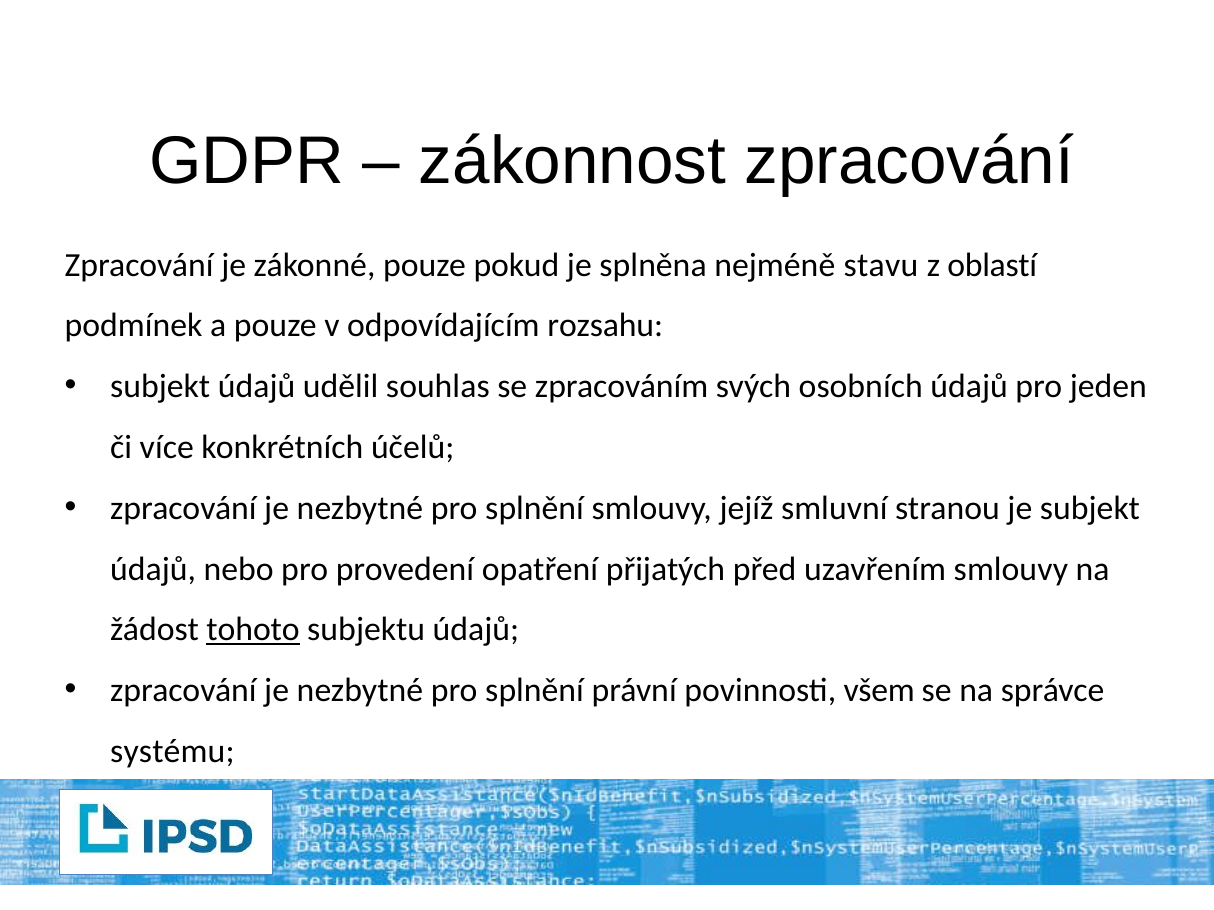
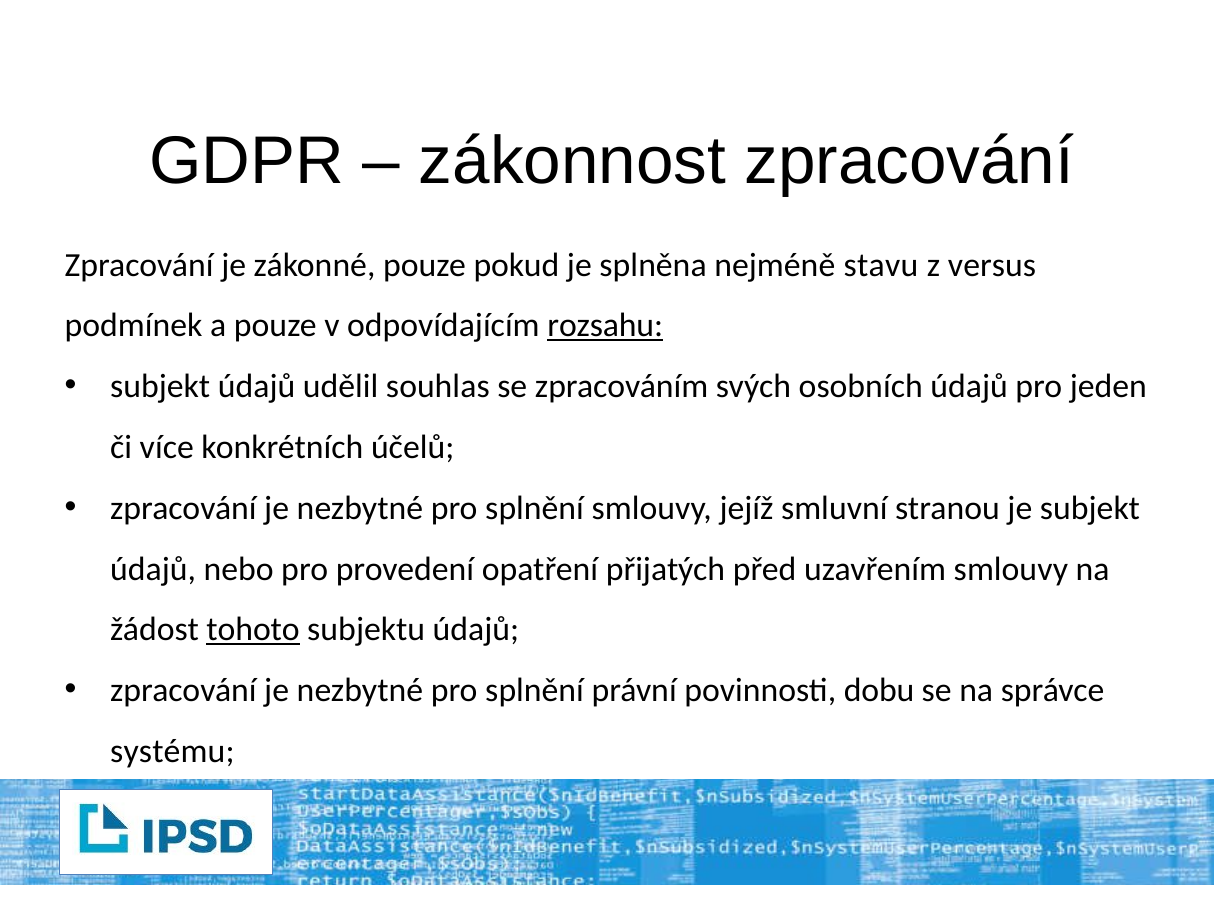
oblastí: oblastí -> versus
rozsahu underline: none -> present
všem: všem -> dobu
